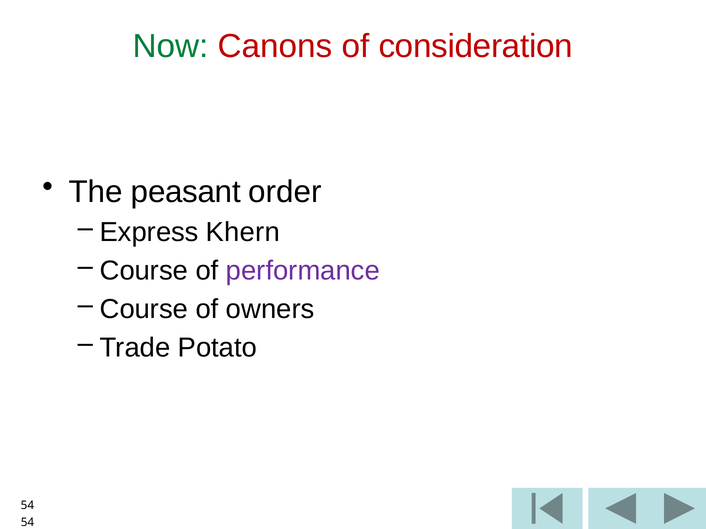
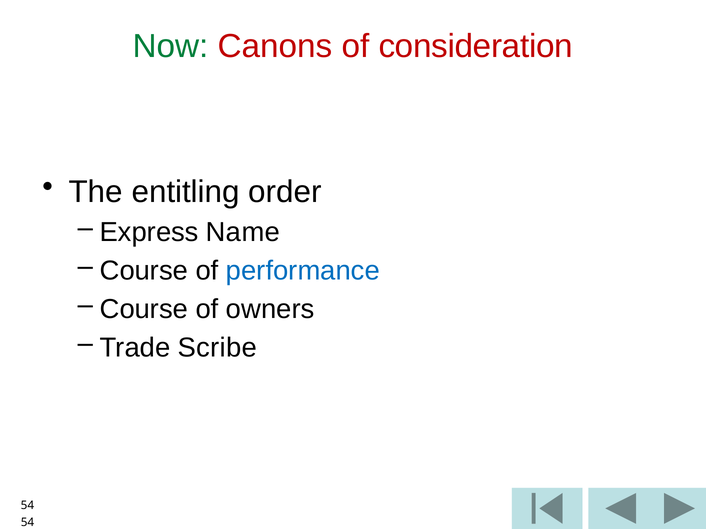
peasant: peasant -> entitling
Khern: Khern -> Name
performance colour: purple -> blue
Potato: Potato -> Scribe
